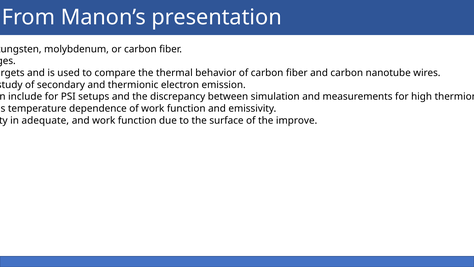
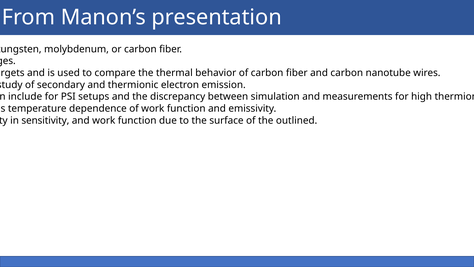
in adequate: adequate -> sensitivity
the improve: improve -> outlined
